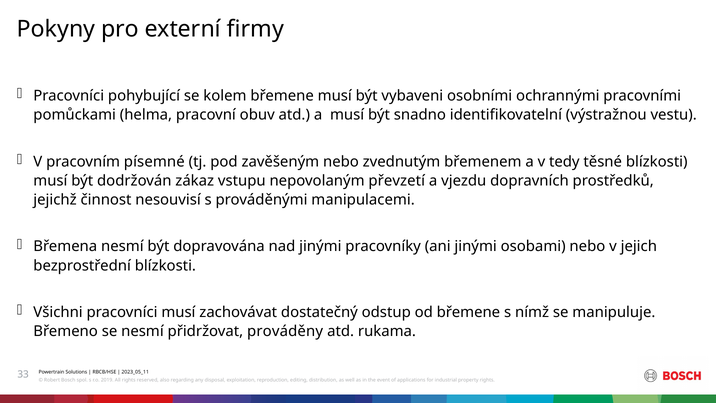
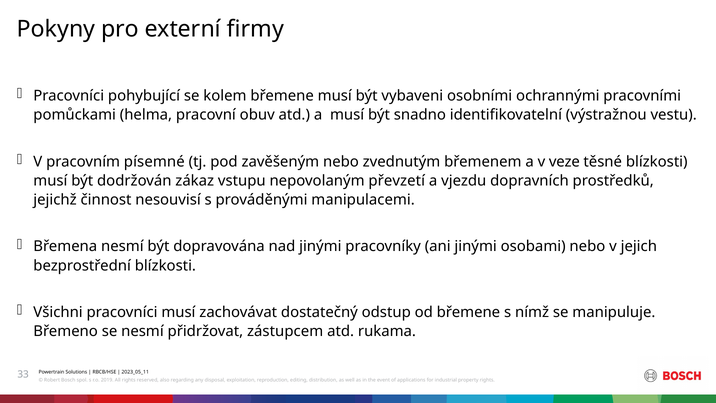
tedy: tedy -> veze
prováděny: prováděny -> zástupcem
